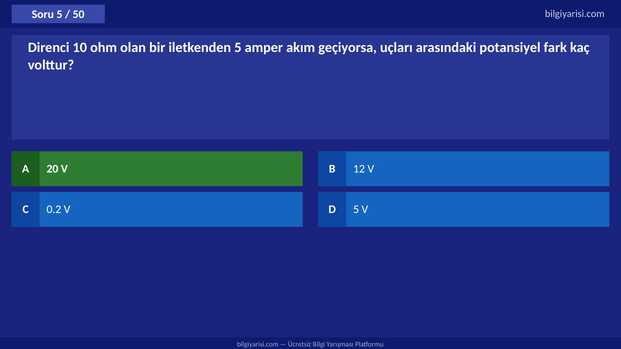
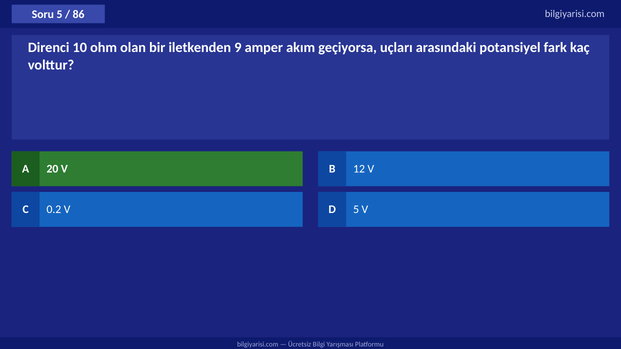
50: 50 -> 86
iletkenden 5: 5 -> 9
